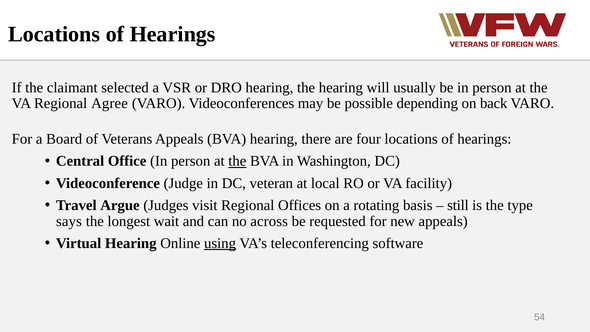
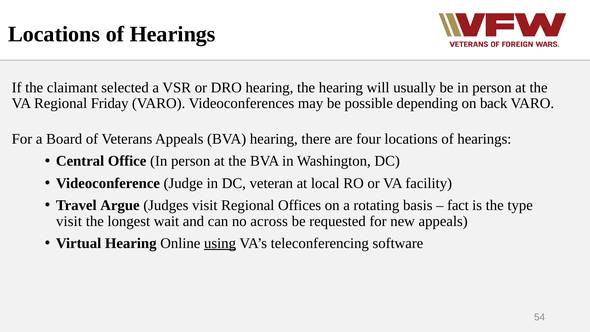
Agree: Agree -> Friday
the at (237, 161) underline: present -> none
still: still -> fact
says at (69, 221): says -> visit
